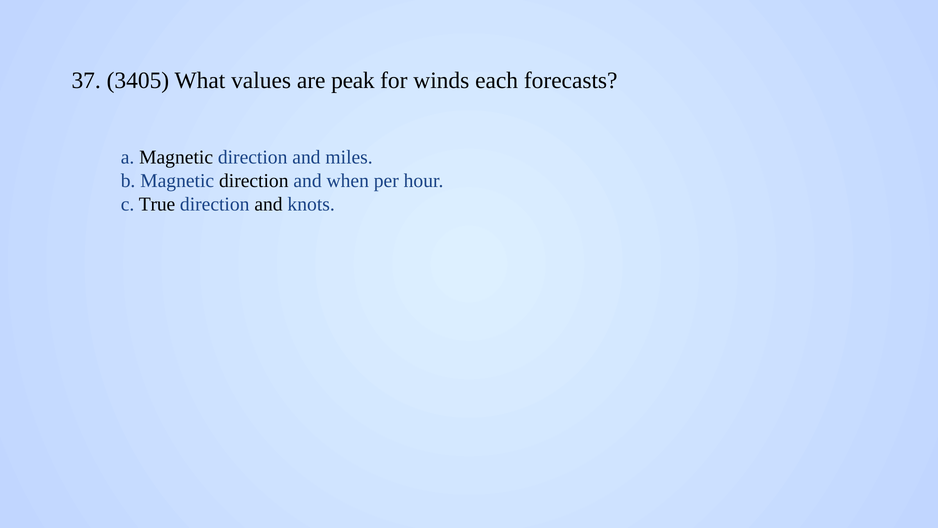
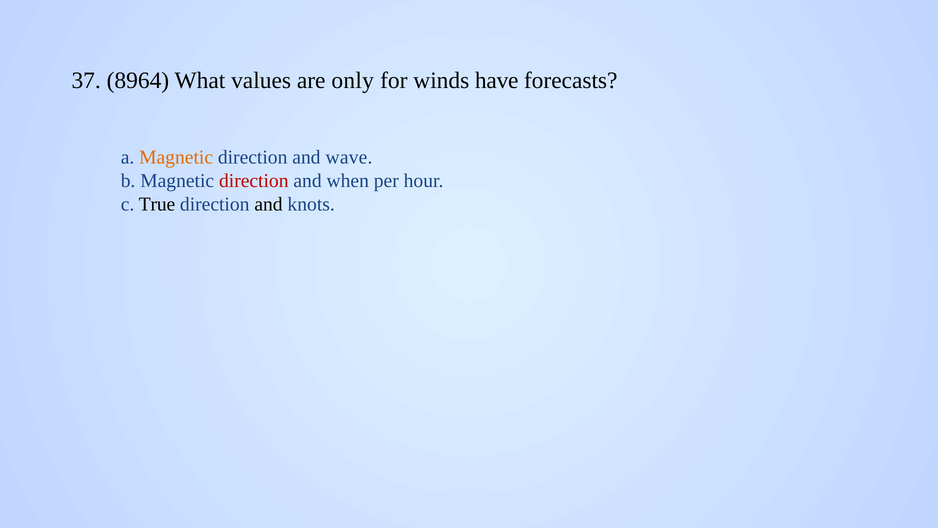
3405: 3405 -> 8964
peak: peak -> only
each: each -> have
Magnetic at (176, 157) colour: black -> orange
miles: miles -> wave
direction at (254, 181) colour: black -> red
